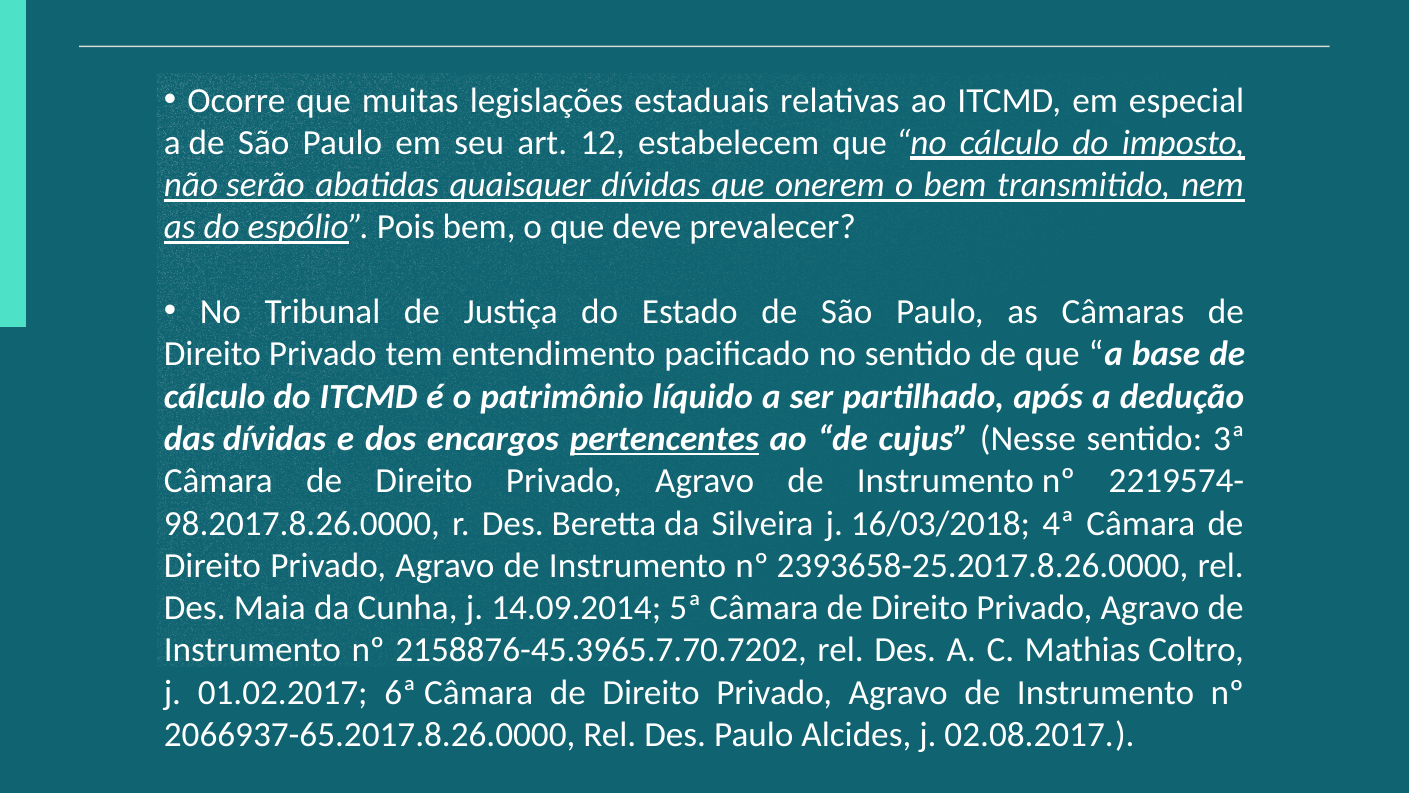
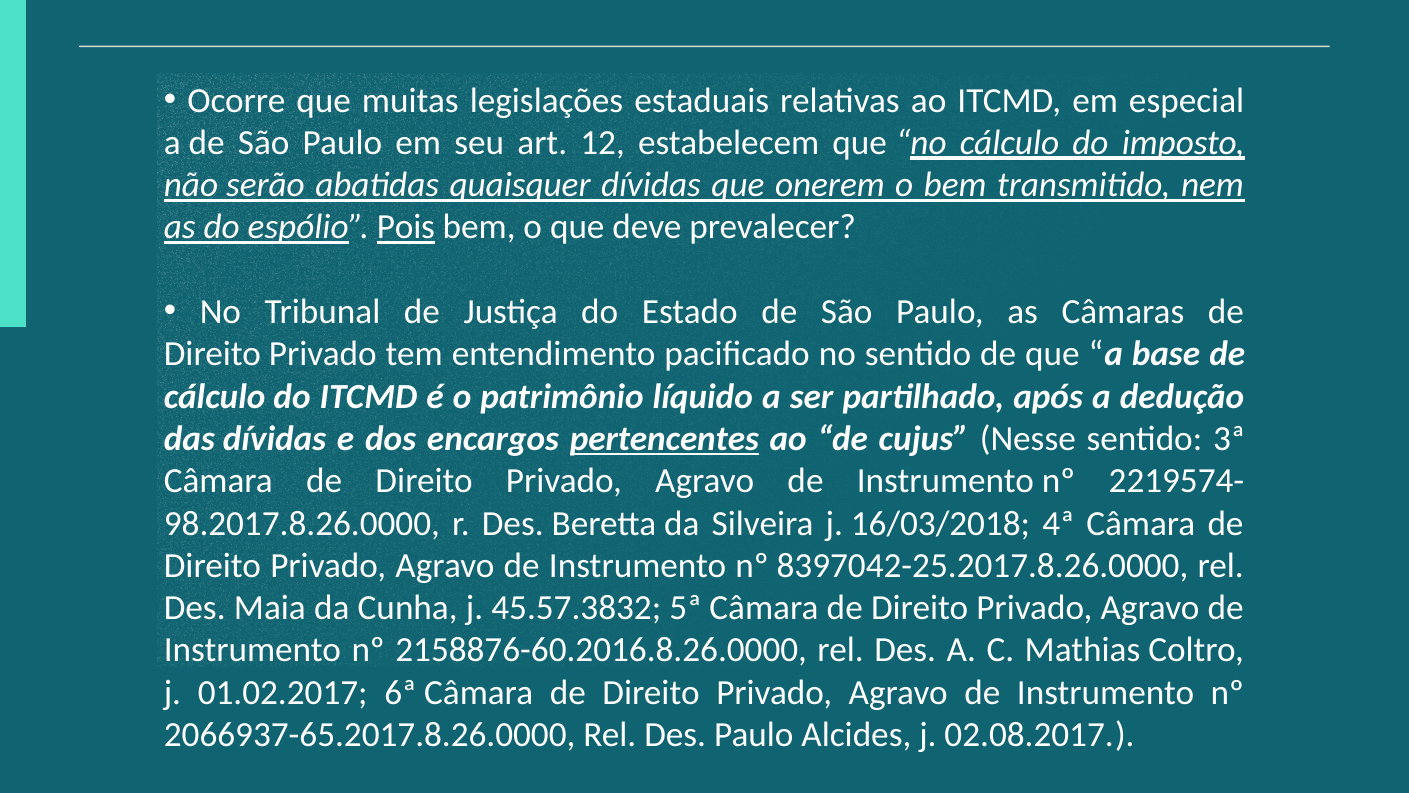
Pois underline: none -> present
2393658-25.2017.8.26.0000: 2393658-25.2017.8.26.0000 -> 8397042-25.2017.8.26.0000
14.09.2014: 14.09.2014 -> 45.57.3832
2158876-45.3965.7.70.7202: 2158876-45.3965.7.70.7202 -> 2158876-60.2016.8.26.0000
